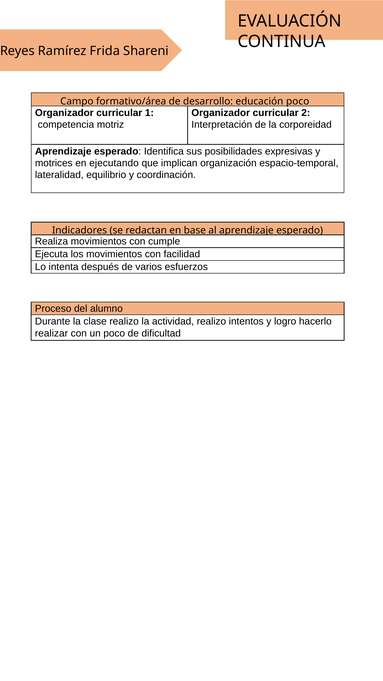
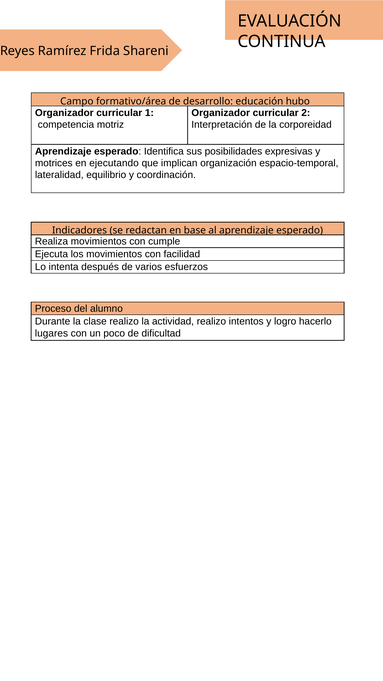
educación poco: poco -> hubo
realizar: realizar -> lugares
